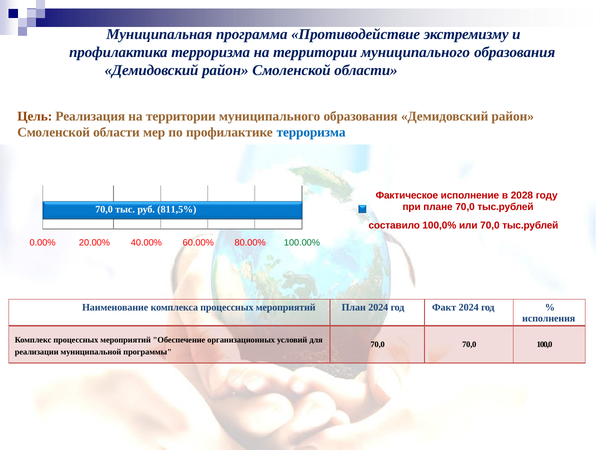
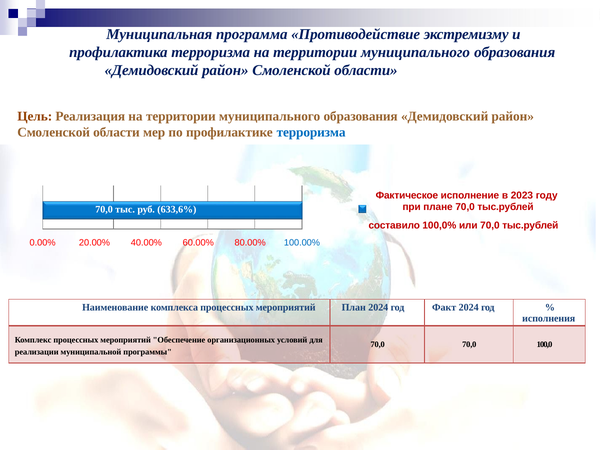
2028: 2028 -> 2023
811,5%: 811,5% -> 633,6%
100.00% colour: green -> blue
